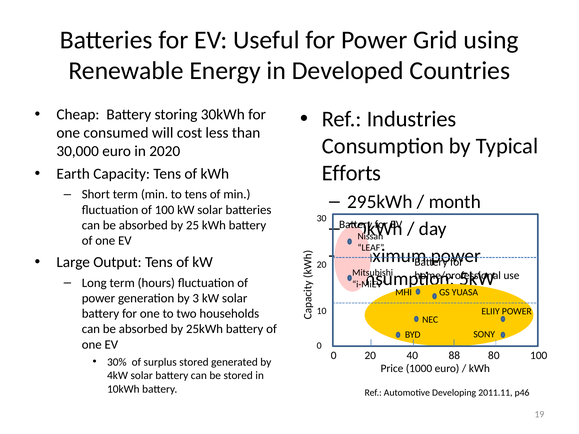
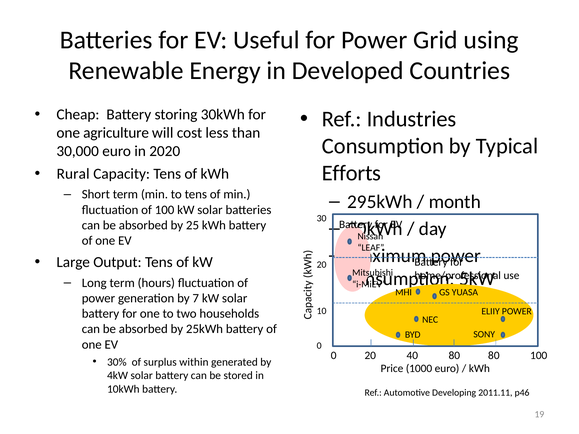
consumed: consumed -> agriculture
Earth: Earth -> Rural
3: 3 -> 7
40 88: 88 -> 80
surplus stored: stored -> within
